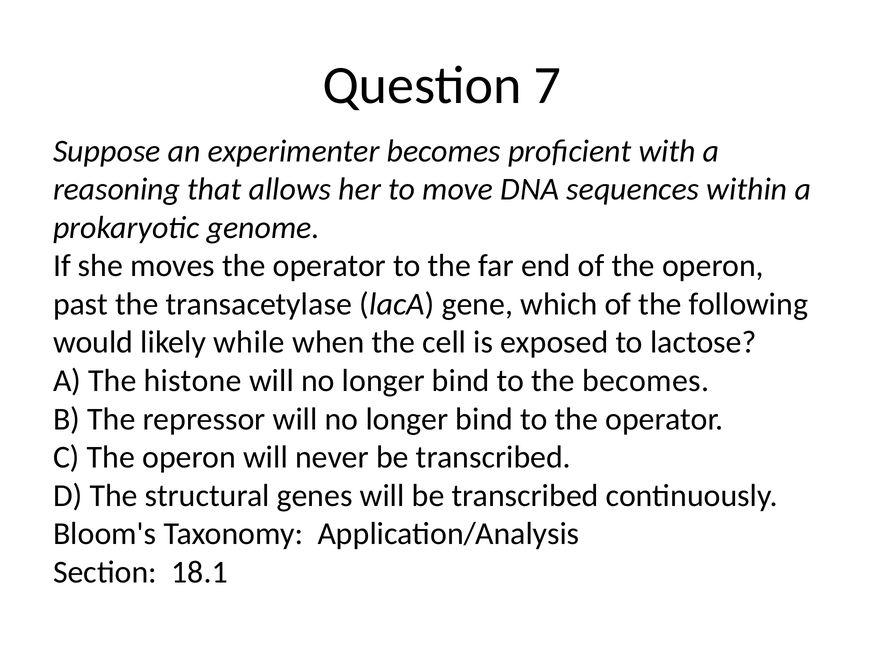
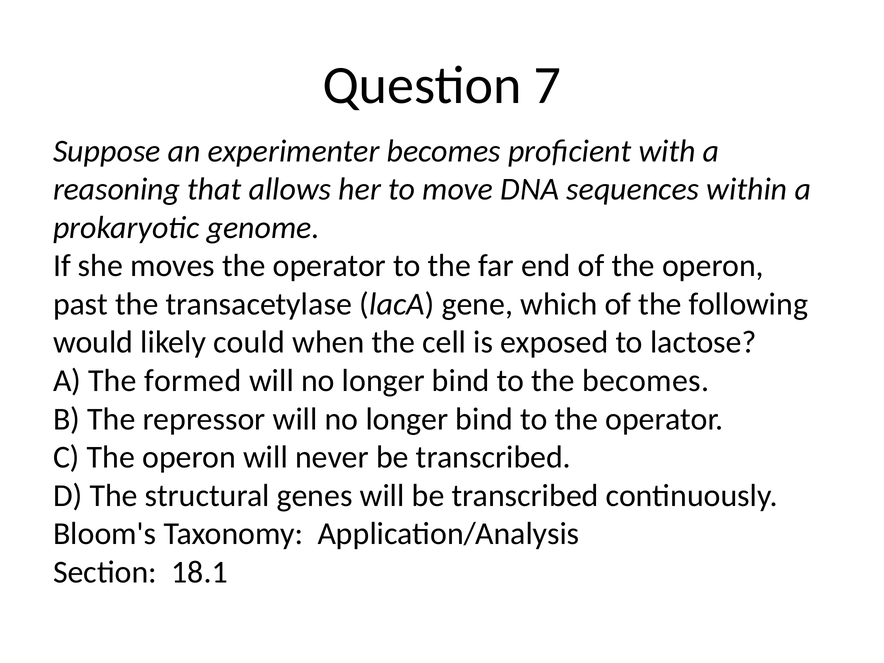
while: while -> could
histone: histone -> formed
